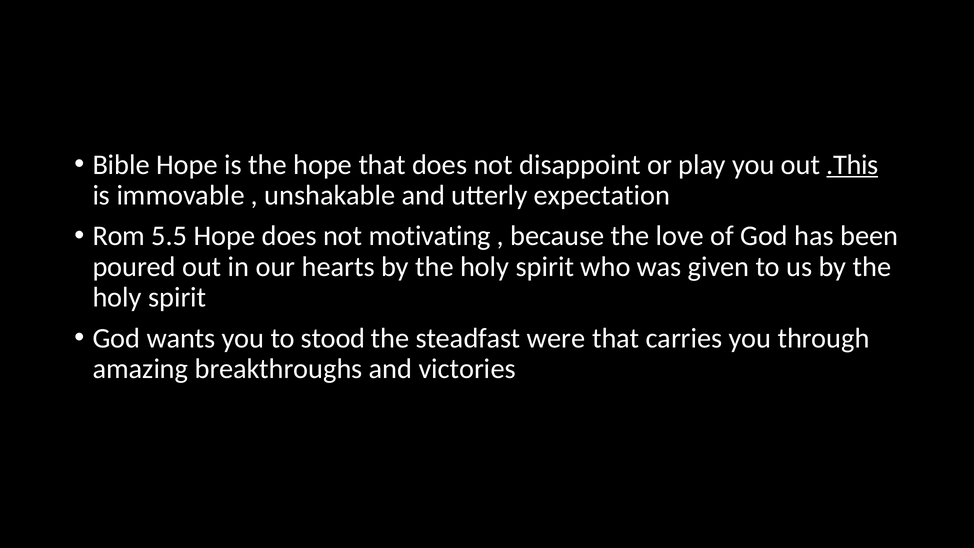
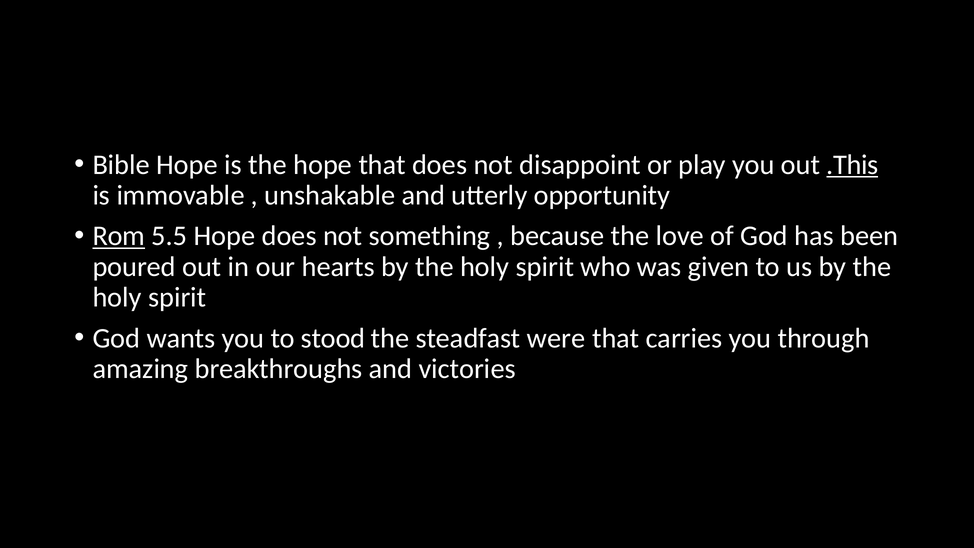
expectation: expectation -> opportunity
Rom underline: none -> present
motivating: motivating -> something
